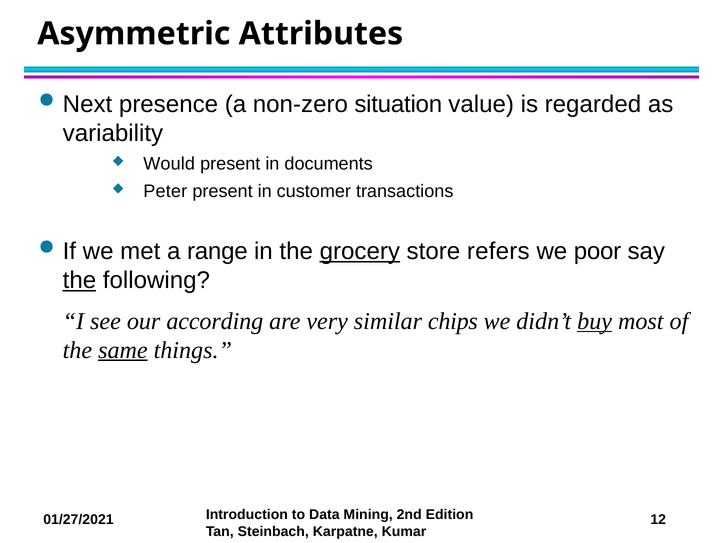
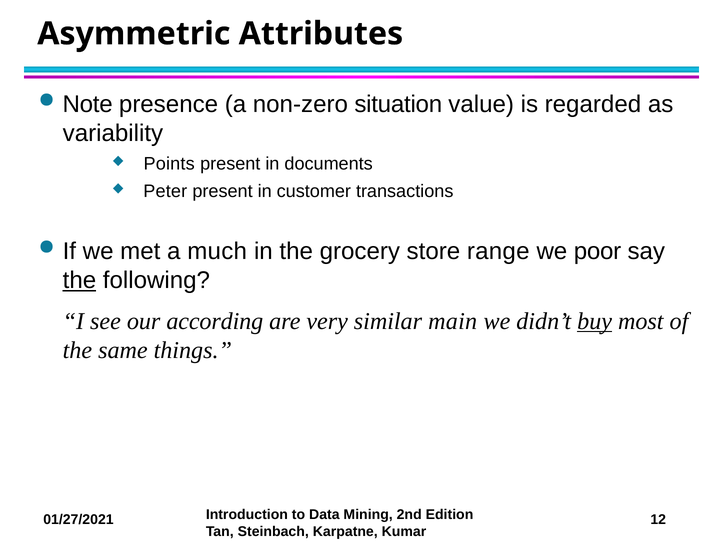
Next: Next -> Note
Would: Would -> Points
range: range -> much
grocery underline: present -> none
refers: refers -> range
chips: chips -> main
same underline: present -> none
